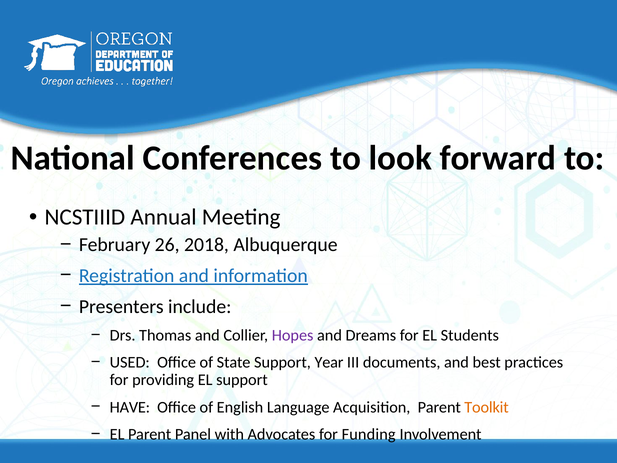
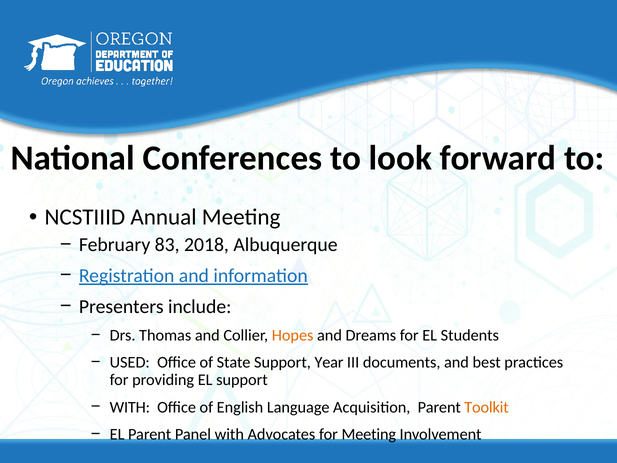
26: 26 -> 83
Hopes colour: purple -> orange
HAVE at (130, 407): HAVE -> WITH
for Funding: Funding -> Meeting
